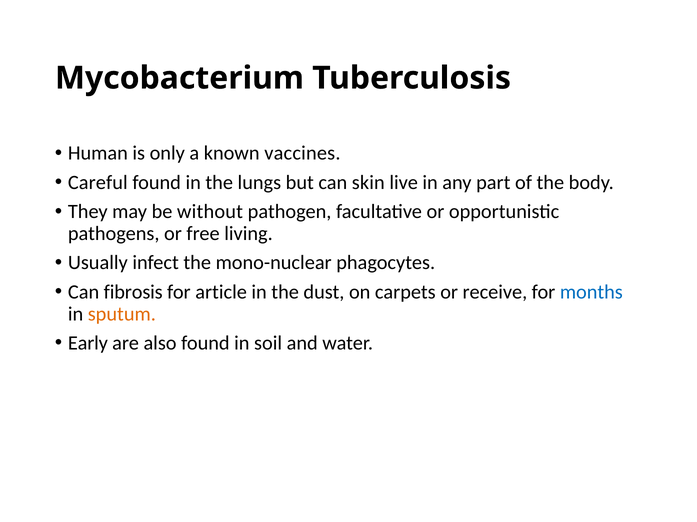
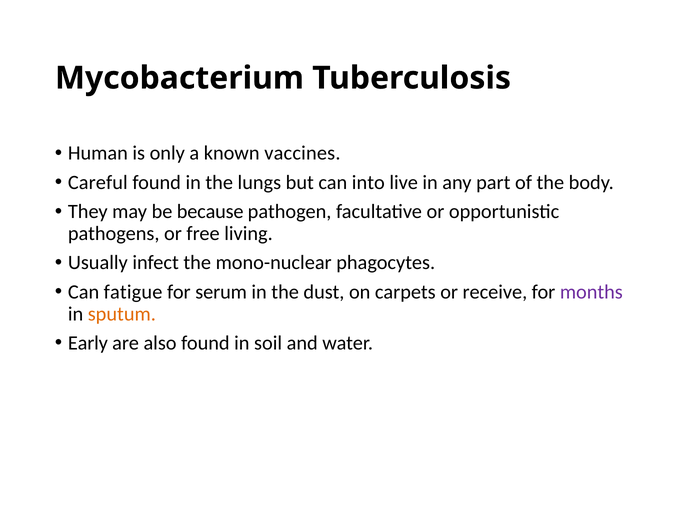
skin: skin -> into
without: without -> because
fibrosis: fibrosis -> fatigue
article: article -> serum
months colour: blue -> purple
